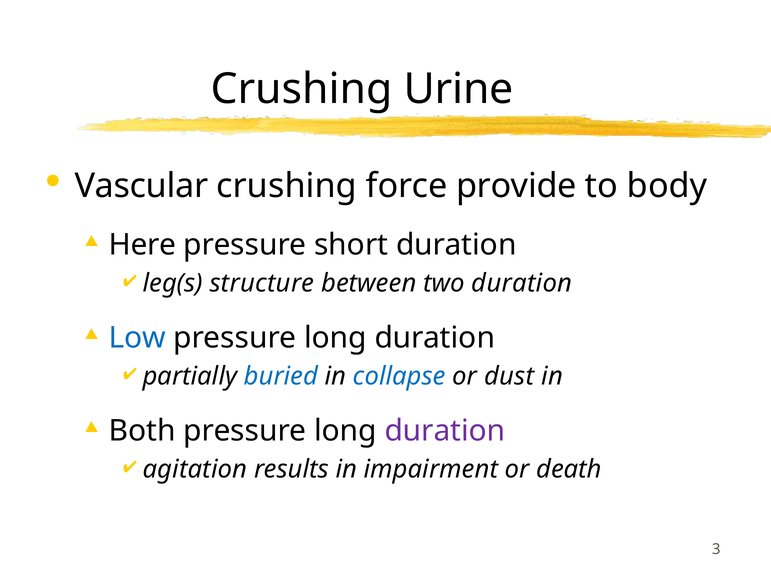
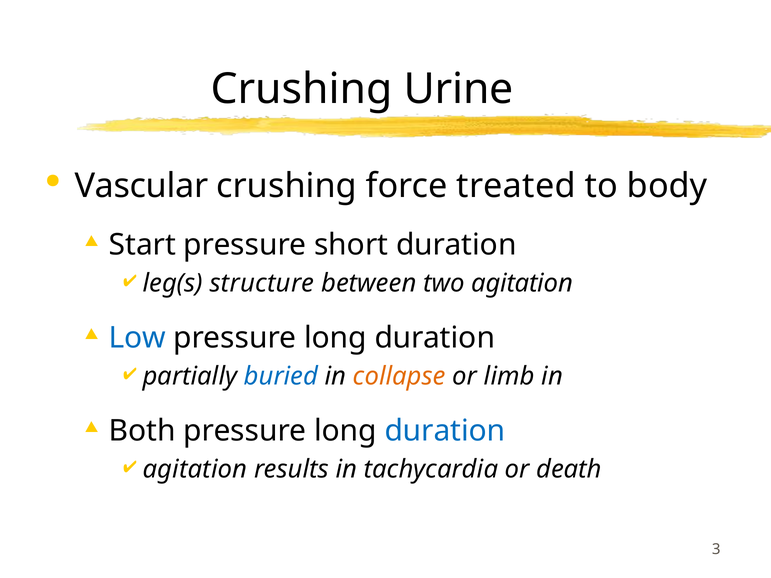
provide: provide -> treated
Here: Here -> Start
two duration: duration -> agitation
collapse colour: blue -> orange
dust: dust -> limb
duration at (445, 431) colour: purple -> blue
impairment: impairment -> tachycardia
